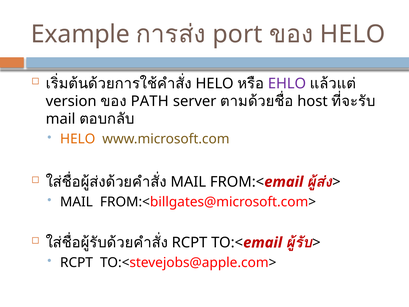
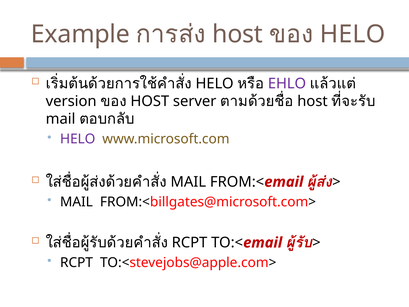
port at (237, 34): port -> host
PATH at (150, 101): PATH -> HOST
HELO at (78, 139) colour: orange -> purple
